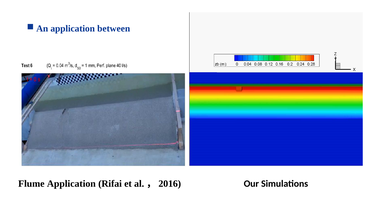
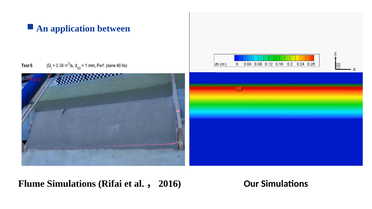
Flume Application: Application -> Simulations
